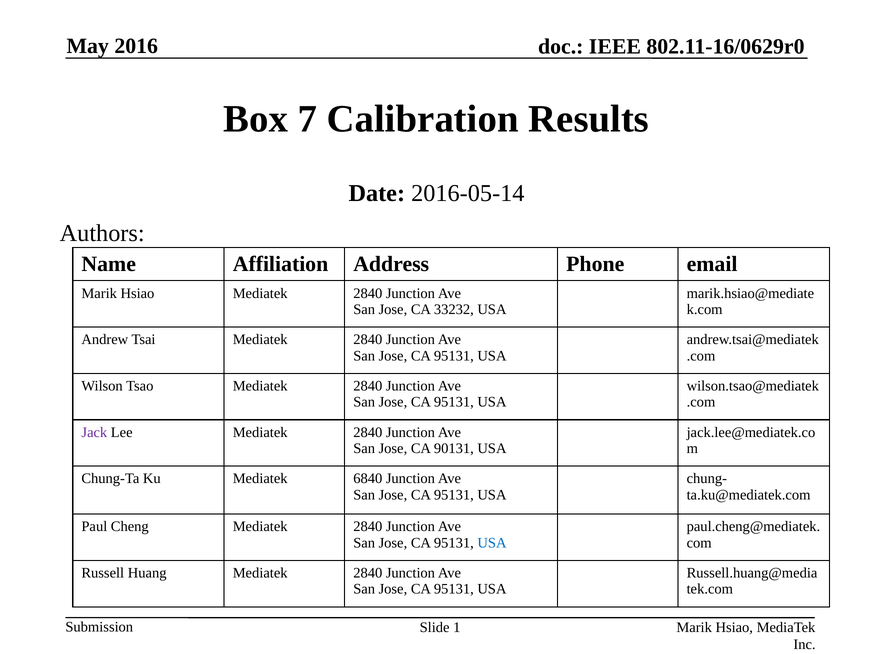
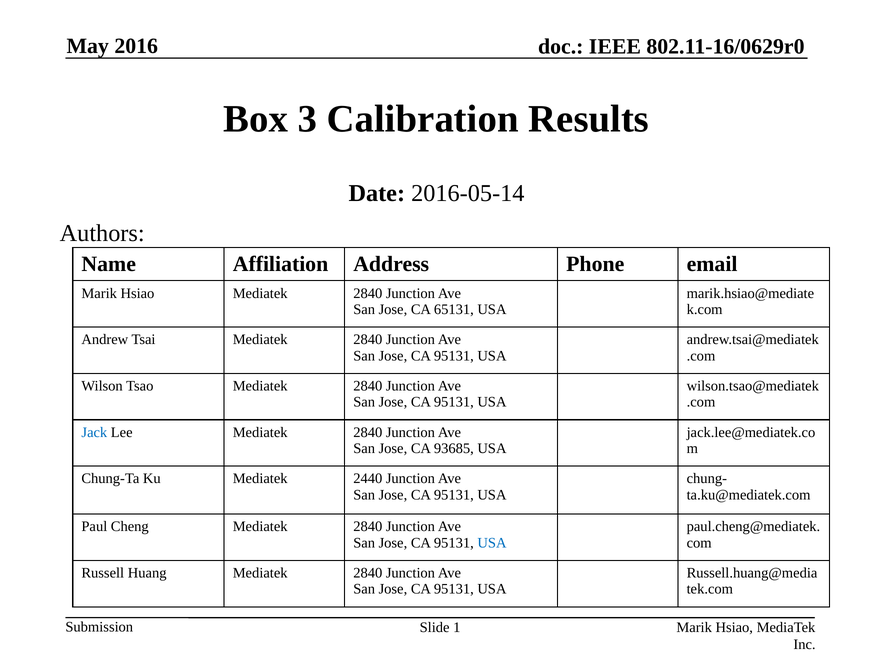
7: 7 -> 3
33232: 33232 -> 65131
Jack colour: purple -> blue
90131: 90131 -> 93685
6840: 6840 -> 2440
